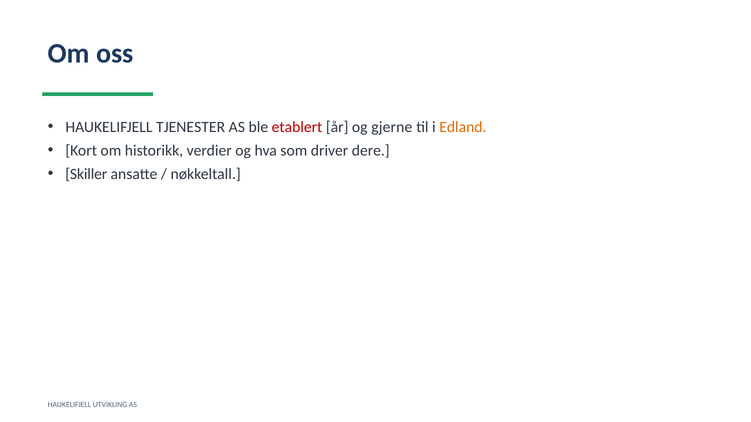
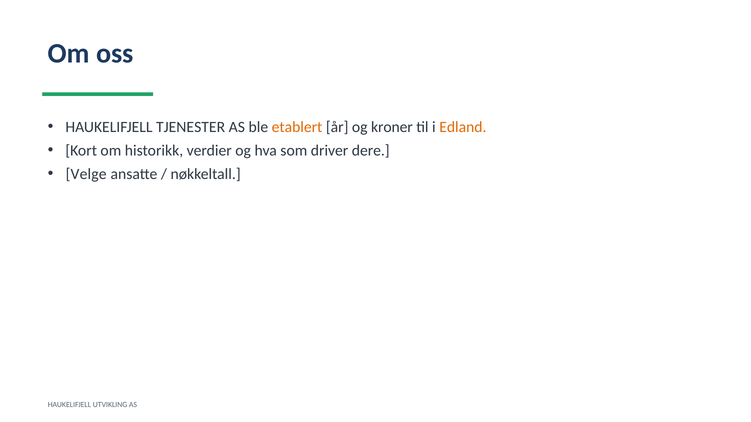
etablert colour: red -> orange
gjerne: gjerne -> kroner
Skiller: Skiller -> Velge
